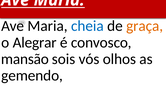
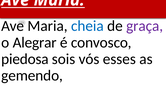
graça colour: orange -> purple
mansão: mansão -> piedosa
olhos: olhos -> esses
